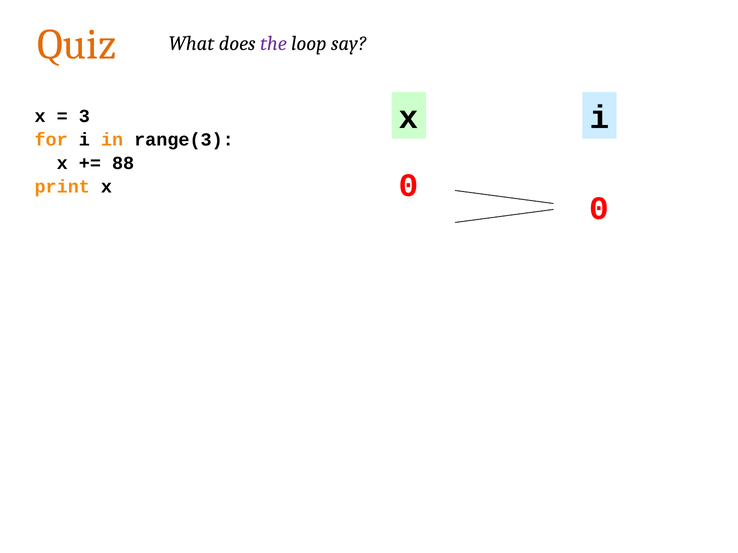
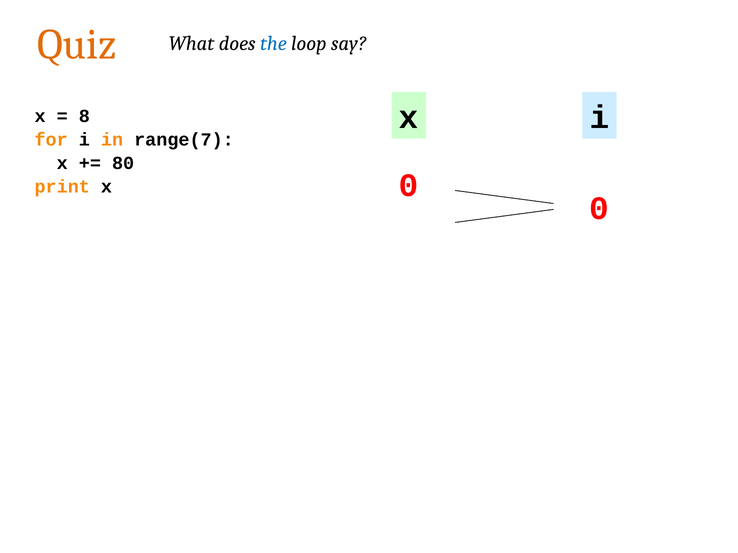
the colour: purple -> blue
3: 3 -> 8
range(3: range(3 -> range(7
88: 88 -> 80
